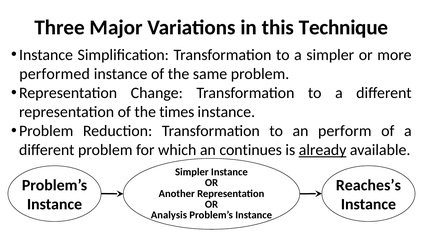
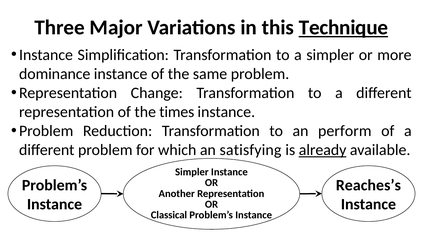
Technique underline: none -> present
performed: performed -> dominance
continues: continues -> satisfying
Analysis: Analysis -> Classical
